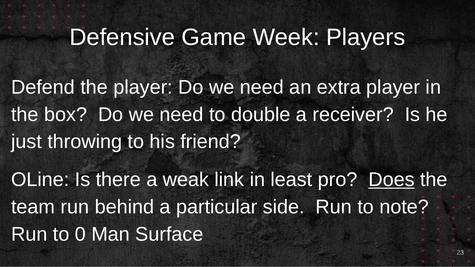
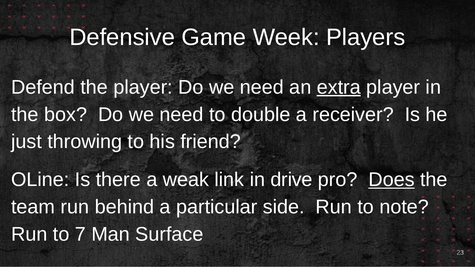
extra underline: none -> present
least: least -> drive
0: 0 -> 7
